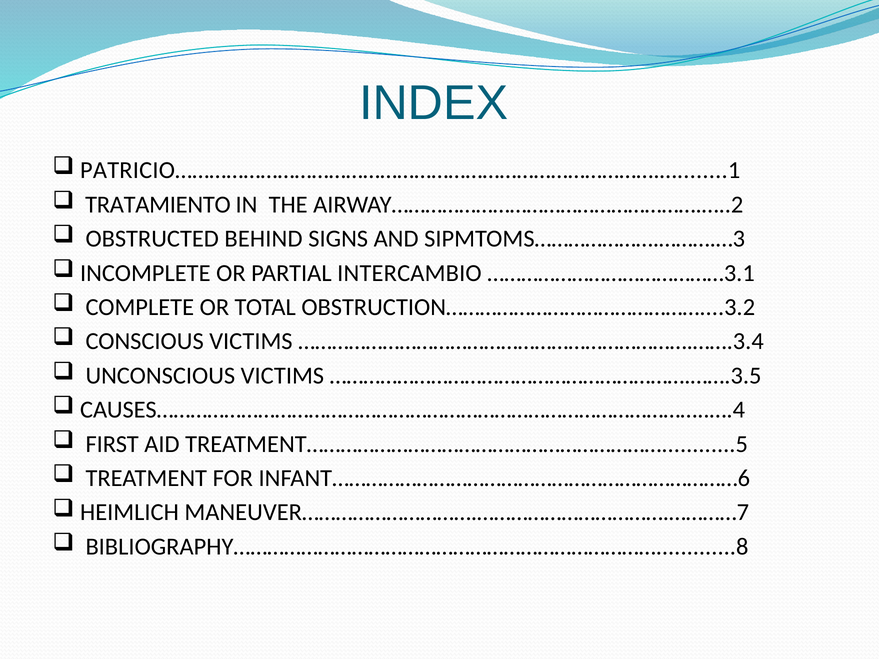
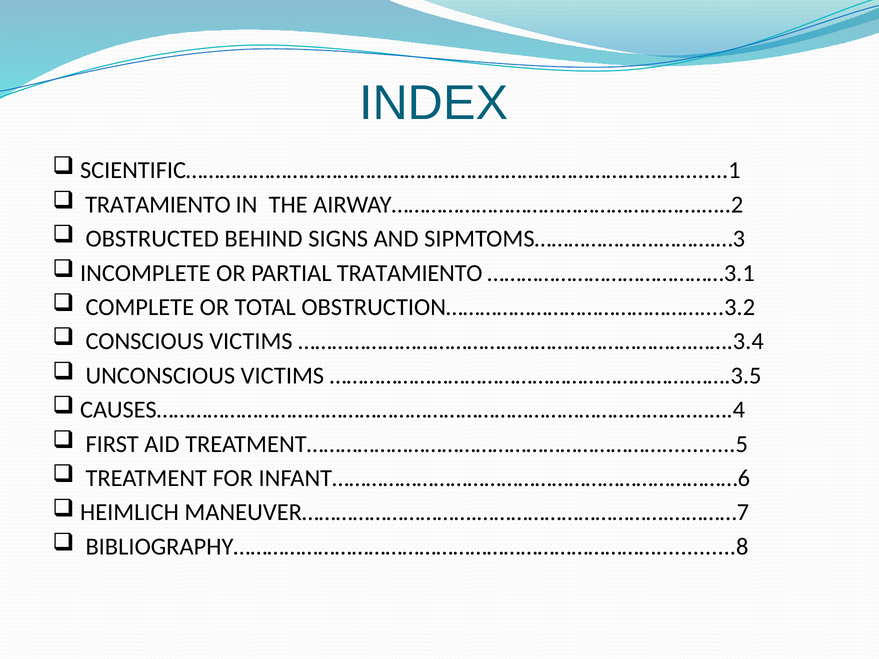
PATRICIO………………………………………………………………………….…........1: PATRICIO………………………………………………………………………….…........1 -> SCIENTIFIC………………………………………………………………………….…........1
PARTIAL INTERCAMBIO: INTERCAMBIO -> TRATAMIENTO
